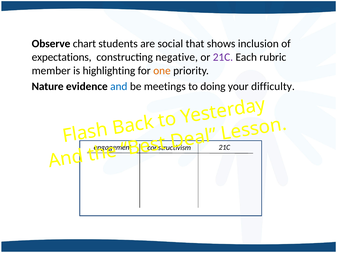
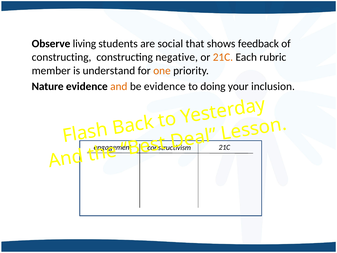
chart: chart -> living
inclusion: inclusion -> feedback
expectations at (62, 57): expectations -> constructing
21C at (223, 57) colour: purple -> orange
highlighting: highlighting -> understand
and colour: blue -> orange
be meetings: meetings -> evidence
difficulty: difficulty -> inclusion
